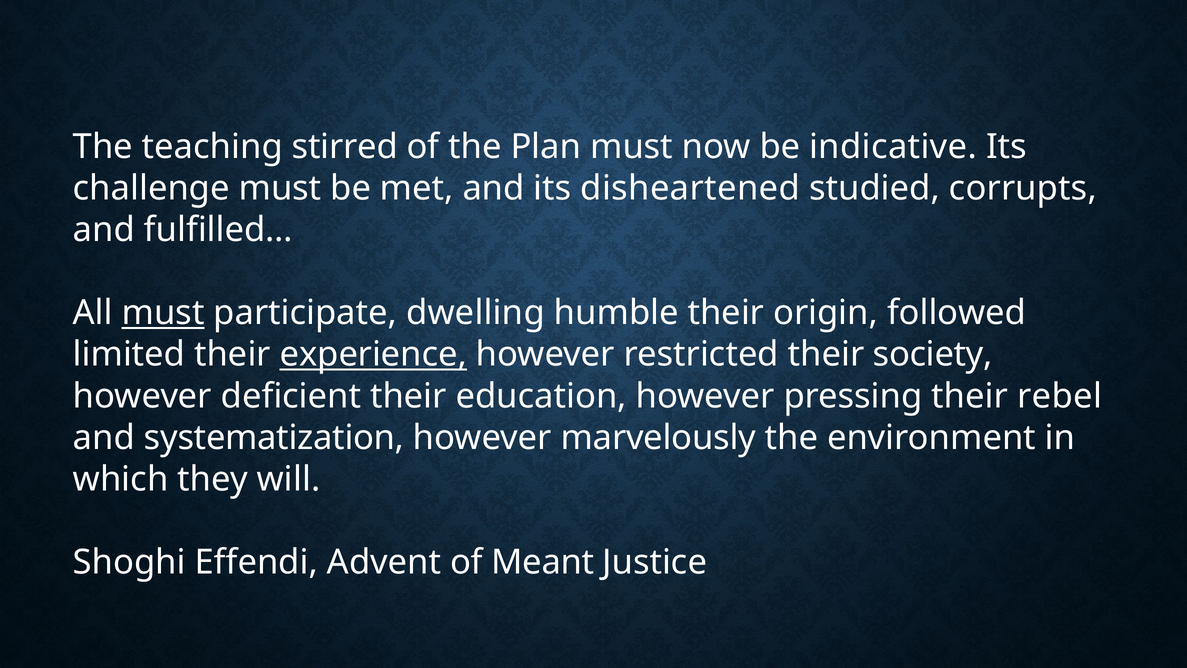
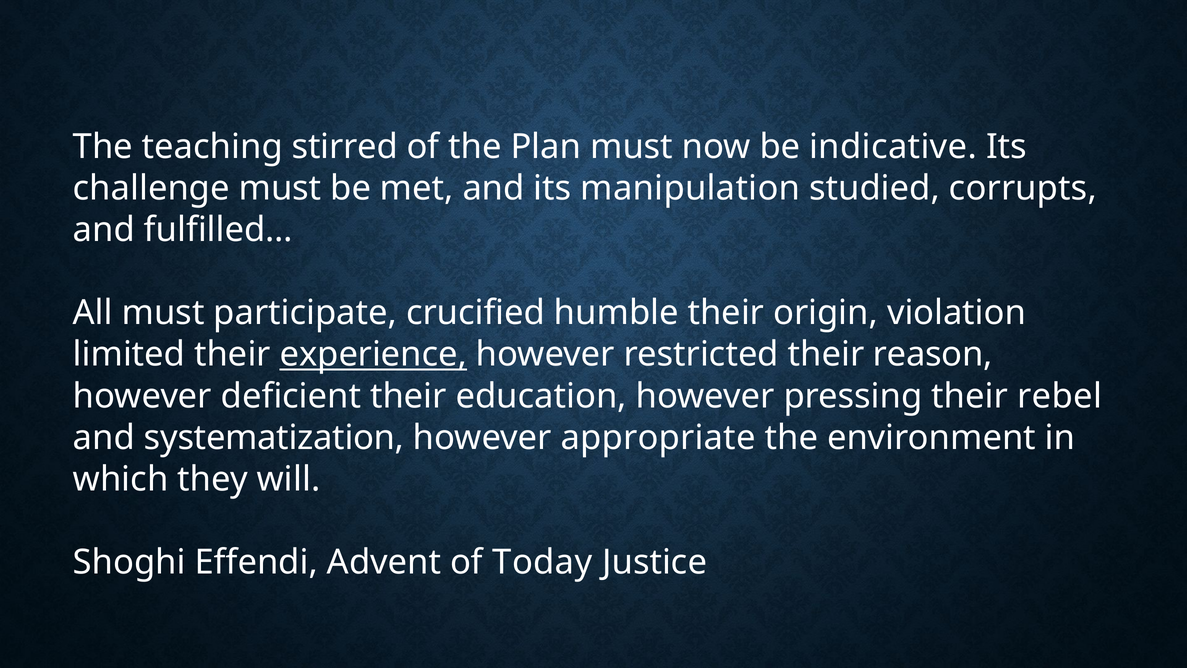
disheartened: disheartened -> manipulation
must at (163, 313) underline: present -> none
dwelling: dwelling -> crucified
followed: followed -> violation
society: society -> reason
marvelously: marvelously -> appropriate
Meant: Meant -> Today
